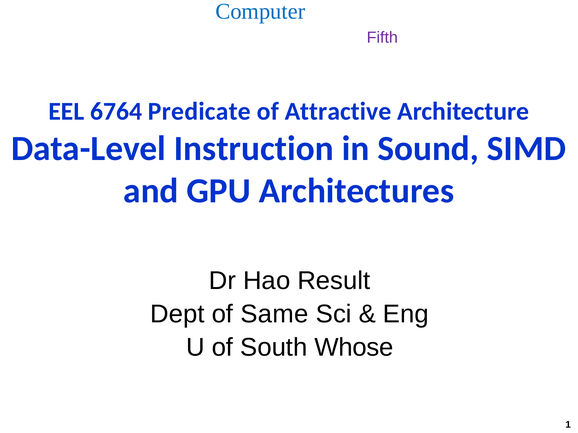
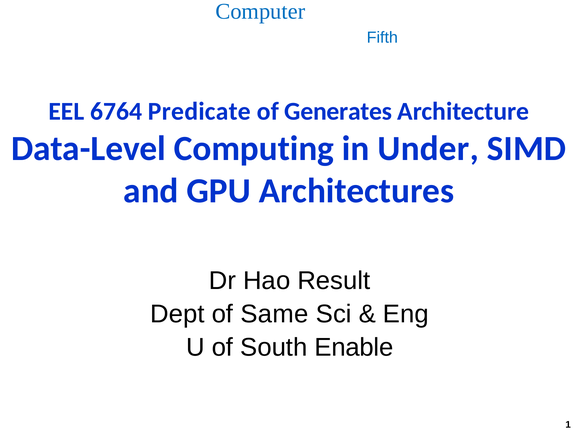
Fifth colour: purple -> blue
Attractive: Attractive -> Generates
Instruction: Instruction -> Computing
Sound: Sound -> Under
Whose: Whose -> Enable
